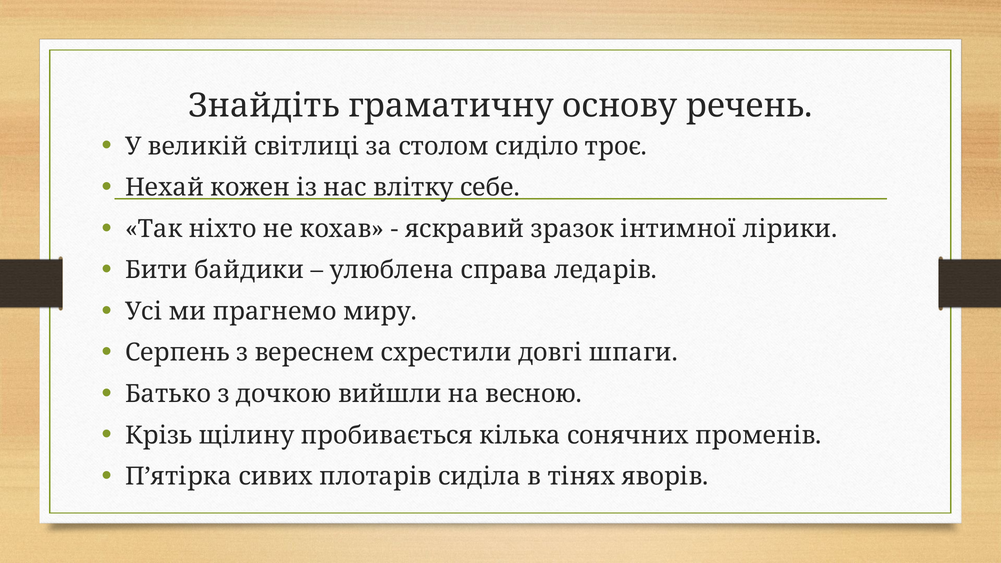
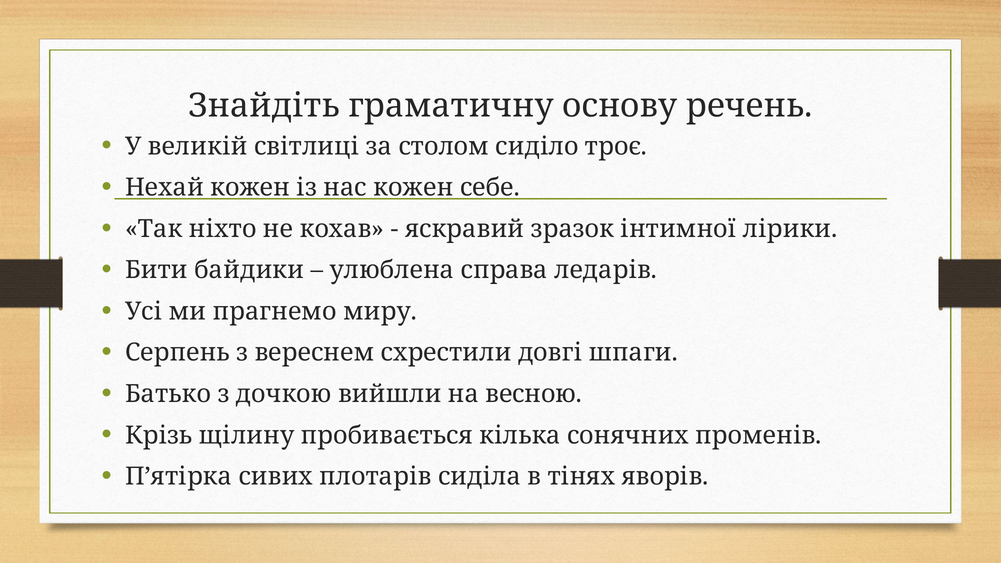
нас влітку: влітку -> кожен
